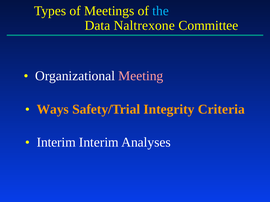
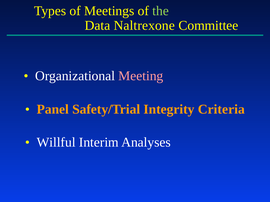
the colour: light blue -> light green
Ways: Ways -> Panel
Interim at (56, 143): Interim -> Willful
